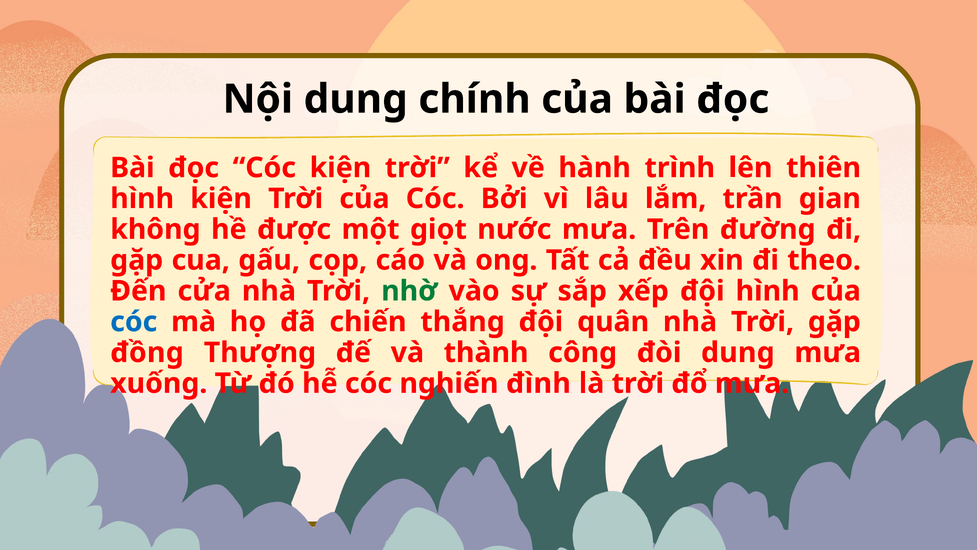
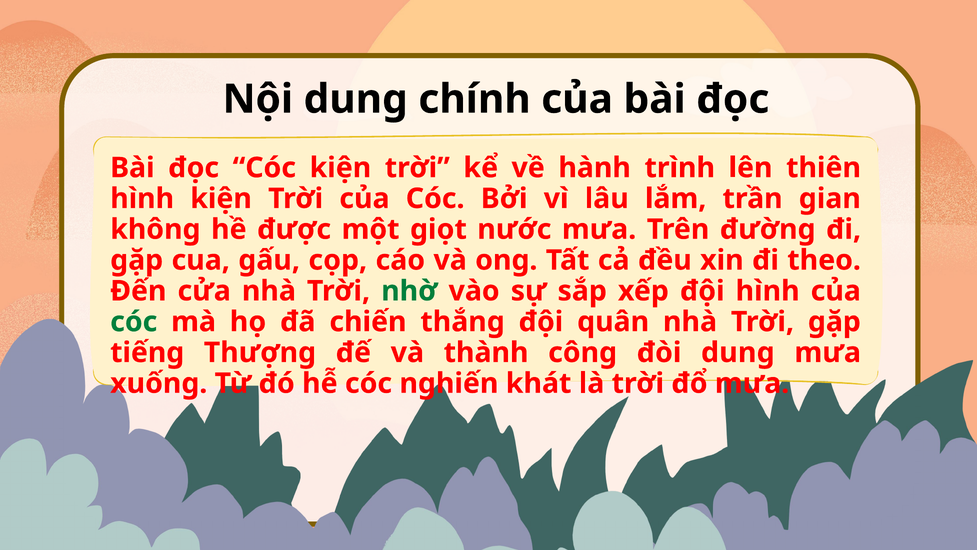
cóc at (134, 322) colour: blue -> green
đồng: đồng -> tiếng
đình: đình -> khát
